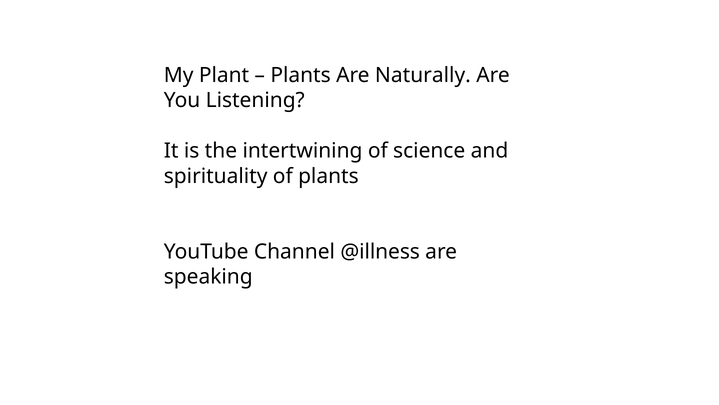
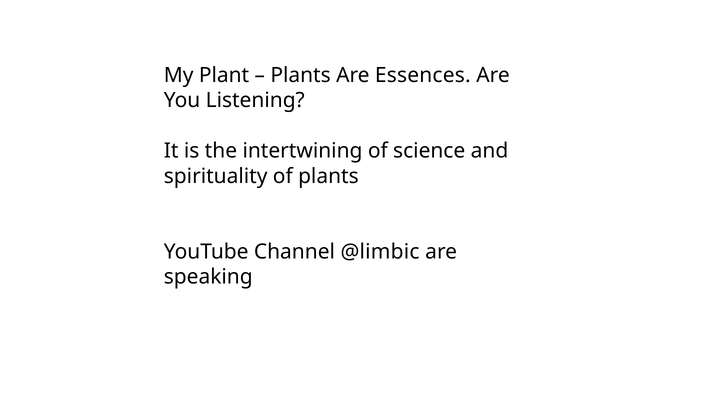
Naturally: Naturally -> Essences
@illness: @illness -> @limbic
